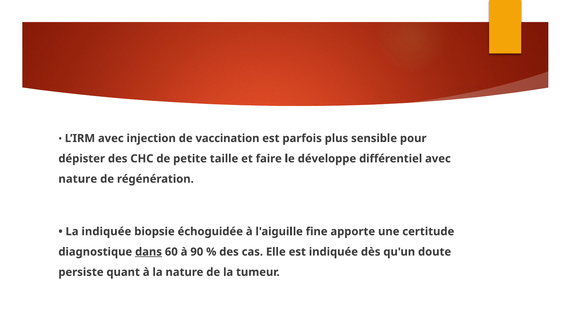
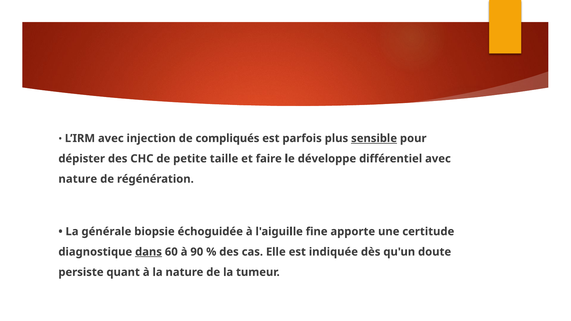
vaccination: vaccination -> compliqués
sensible underline: none -> present
La indiquée: indiquée -> générale
